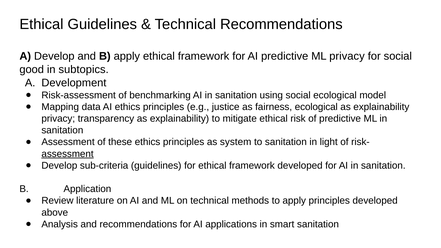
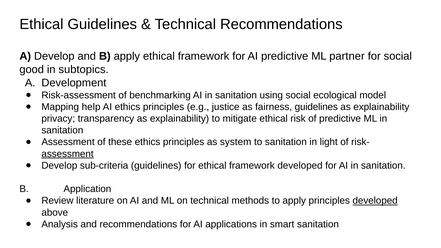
ML privacy: privacy -> partner
data: data -> help
fairness ecological: ecological -> guidelines
developed at (375, 201) underline: none -> present
